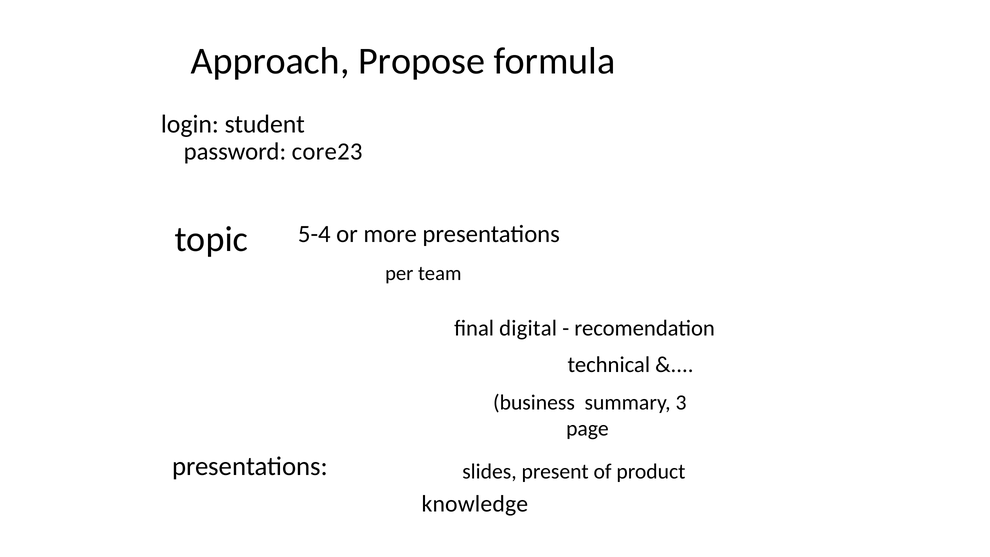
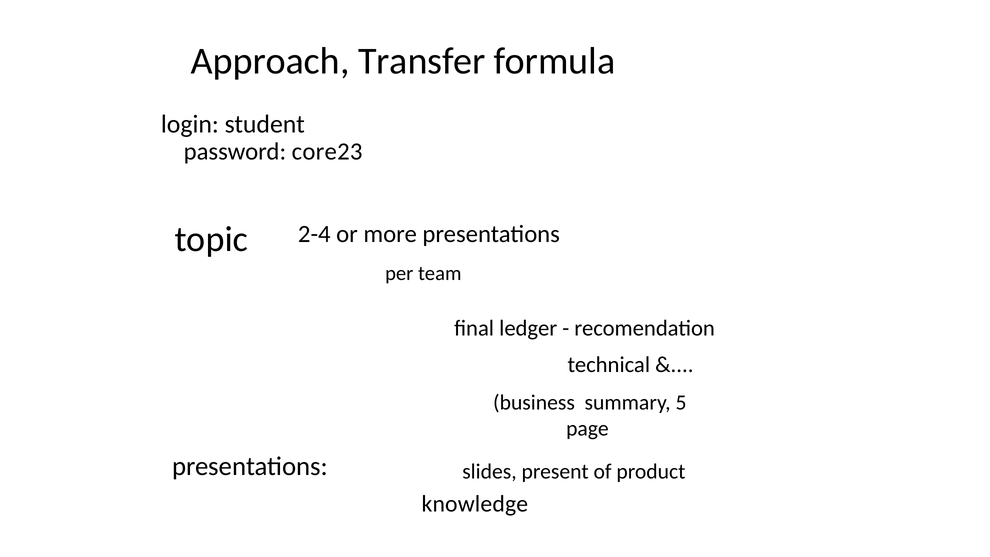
Propose: Propose -> Transfer
5-4: 5-4 -> 2-4
digital: digital -> ledger
3: 3 -> 5
